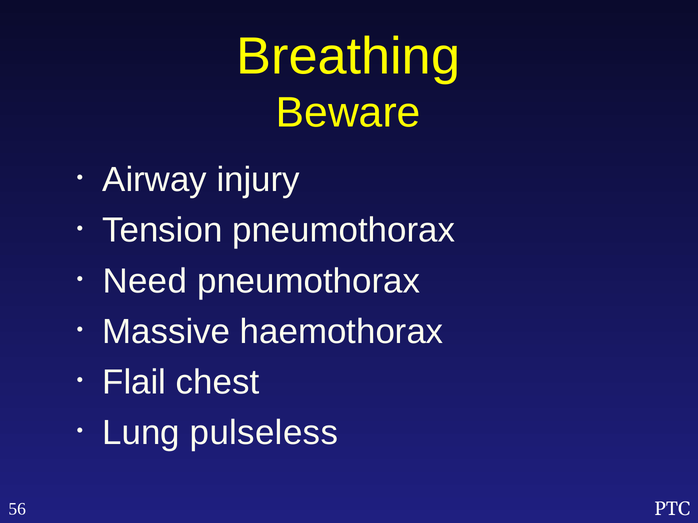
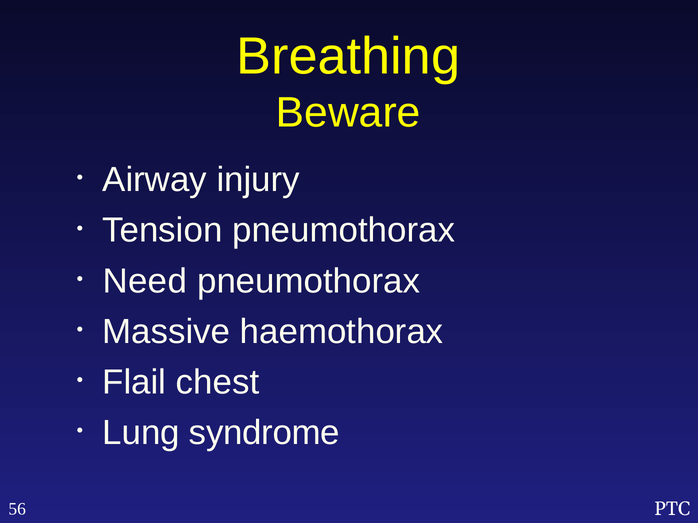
pulseless: pulseless -> syndrome
